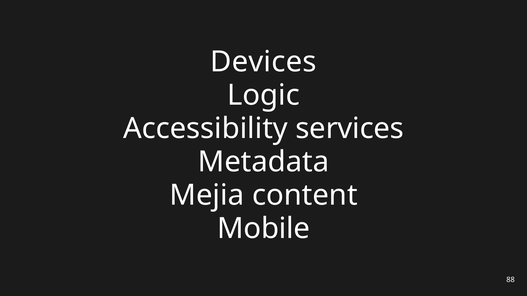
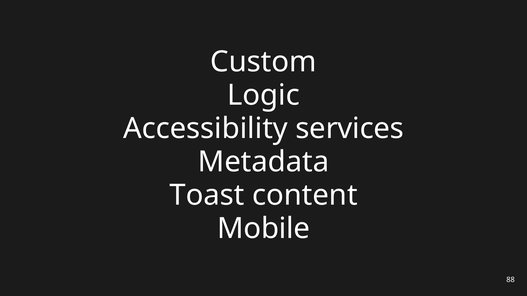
Devices: Devices -> Custom
Mejia: Mejia -> Toast
